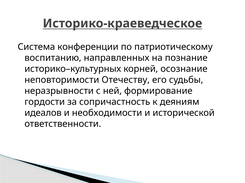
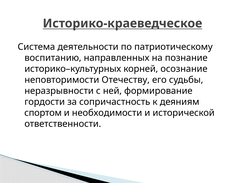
конференции: конференции -> деятельности
идеалов: идеалов -> спортом
